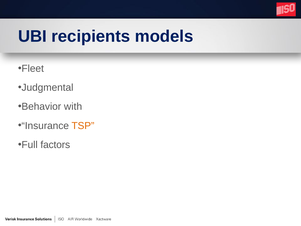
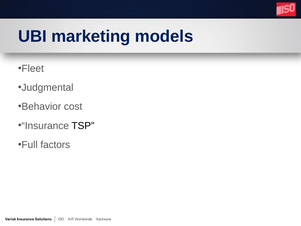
recipients: recipients -> marketing
with: with -> cost
TSP colour: orange -> black
